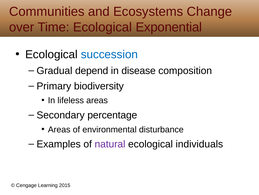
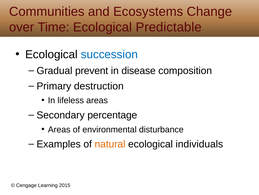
Exponential: Exponential -> Predictable
depend: depend -> prevent
biodiversity: biodiversity -> destruction
natural colour: purple -> orange
